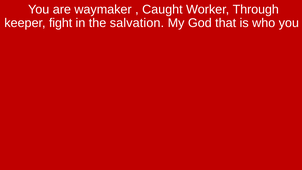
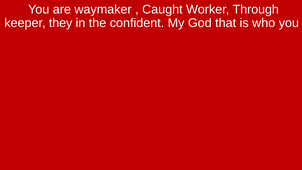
fight: fight -> they
salvation: salvation -> confident
